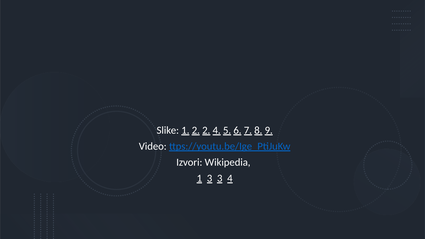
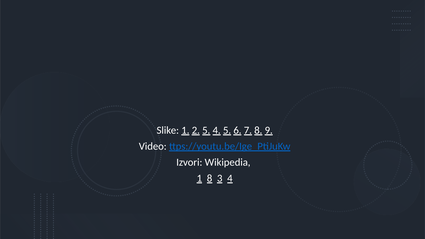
2 2: 2 -> 5
1 3: 3 -> 8
